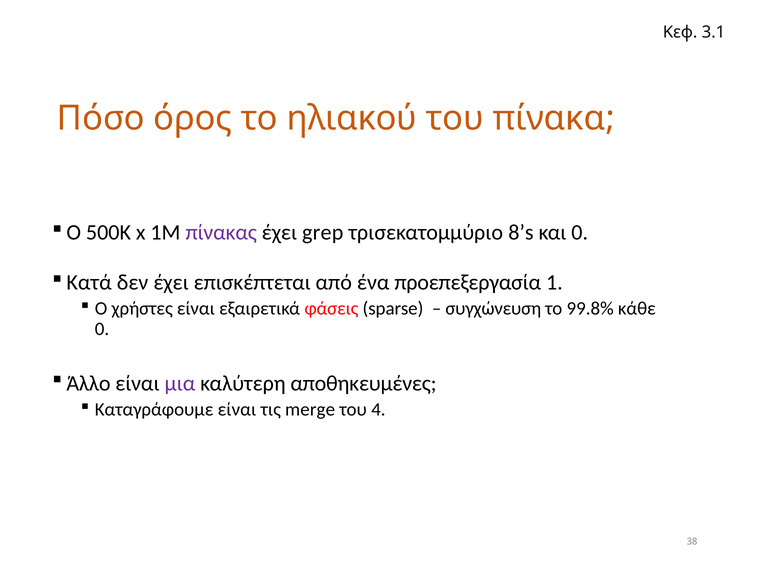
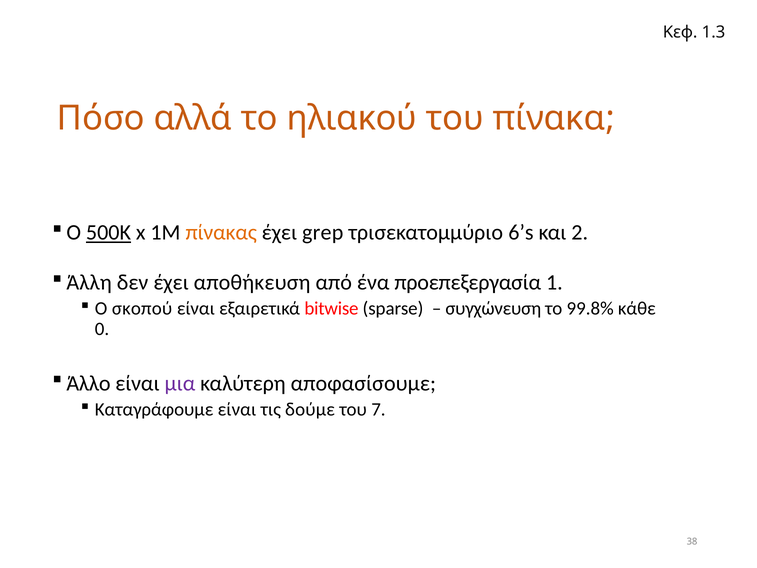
3.1: 3.1 -> 1.3
όρος: όρος -> αλλά
500K underline: none -> present
πίνακας colour: purple -> orange
8’s: 8’s -> 6’s
και 0: 0 -> 2
Κατά: Κατά -> Άλλη
επισκέπτεται: επισκέπτεται -> αποθήκευση
χρήστες: χρήστες -> σκοπού
φάσεις: φάσεις -> bitwise
αποθηκευμένες: αποθηκευμένες -> αποφασίσουμε
merge: merge -> δούμε
4: 4 -> 7
